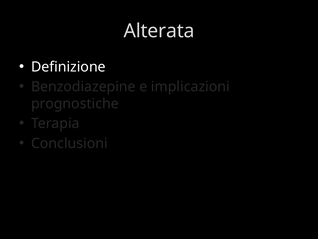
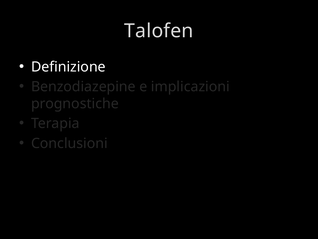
Alterata: Alterata -> Talofen
